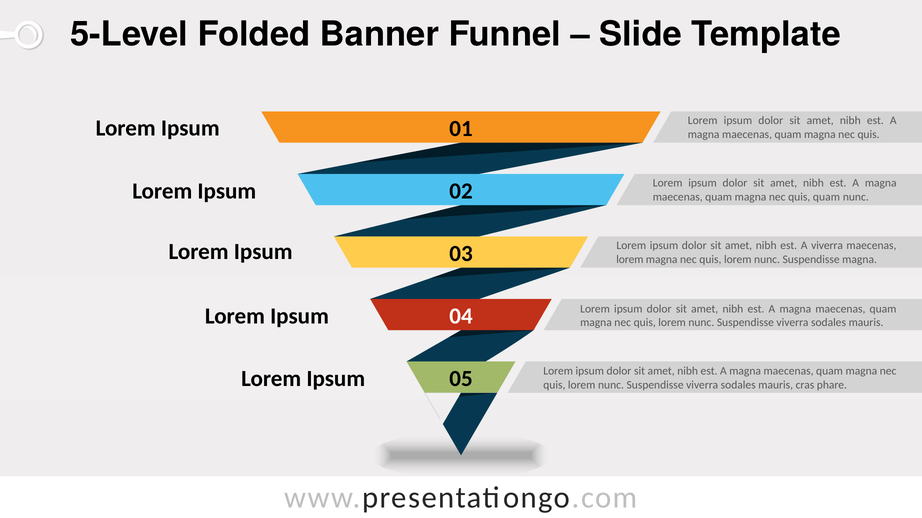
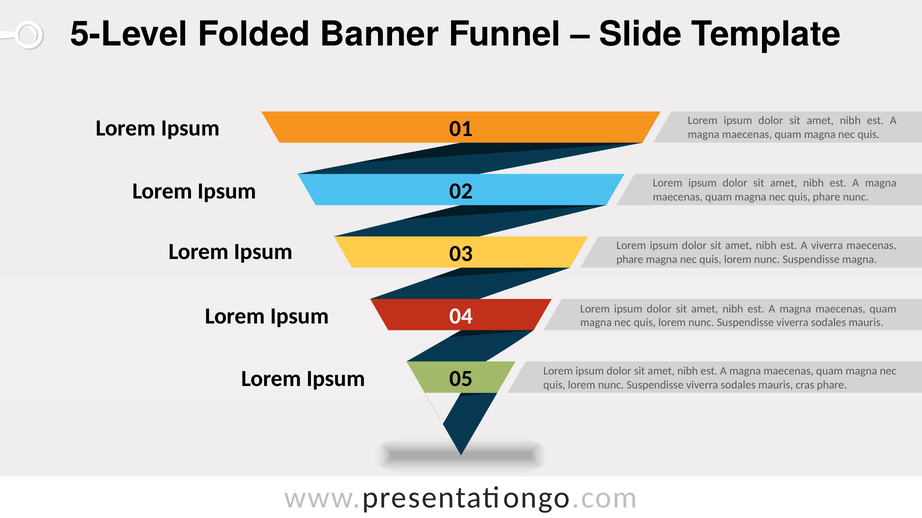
quis quam: quam -> phare
lorem at (630, 260): lorem -> phare
